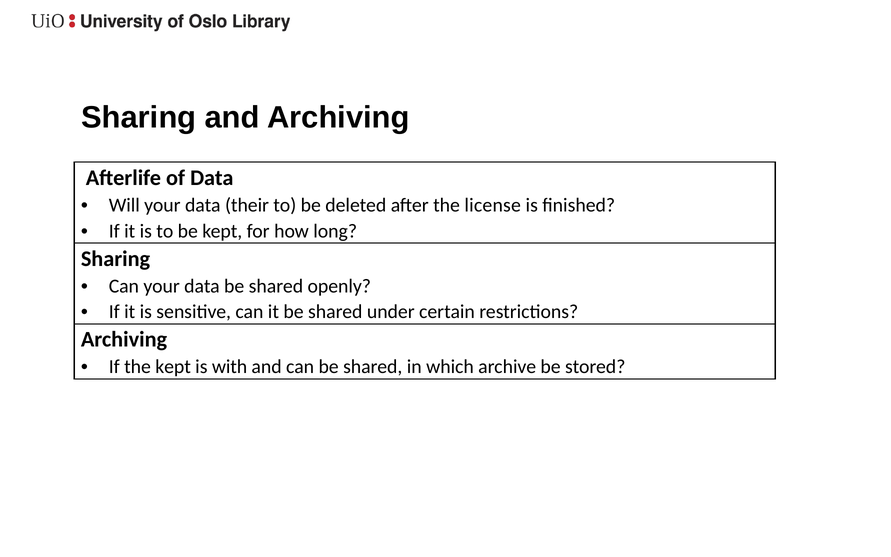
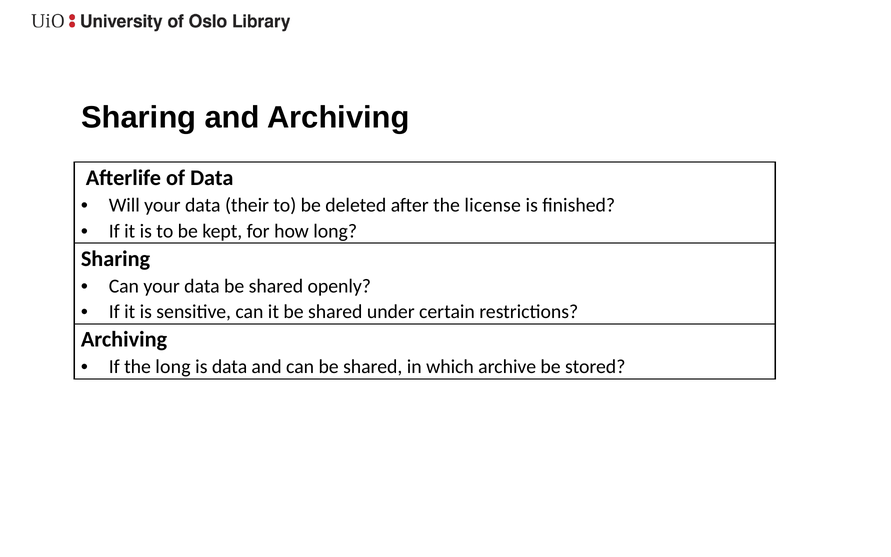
the kept: kept -> long
is with: with -> data
